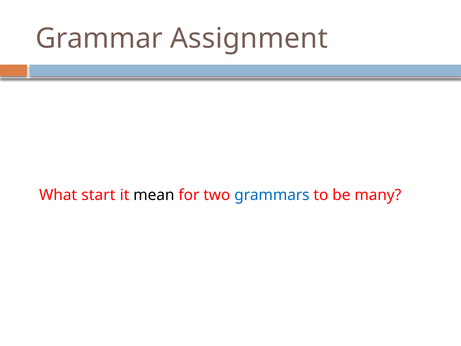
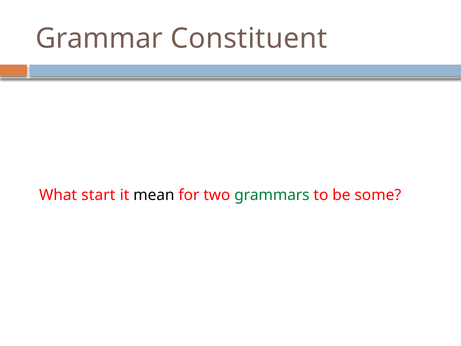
Assignment: Assignment -> Constituent
grammars colour: blue -> green
many: many -> some
